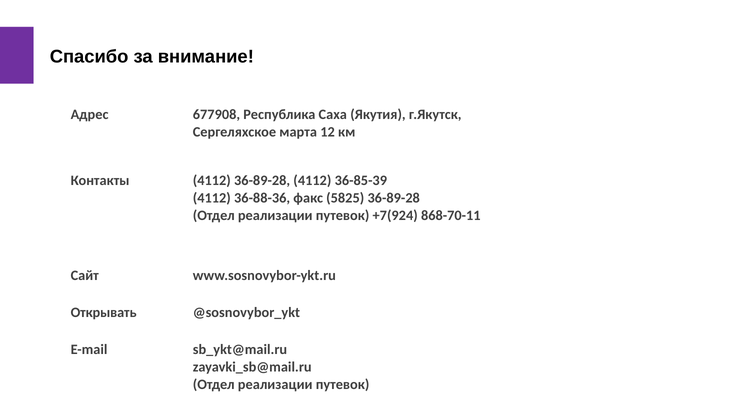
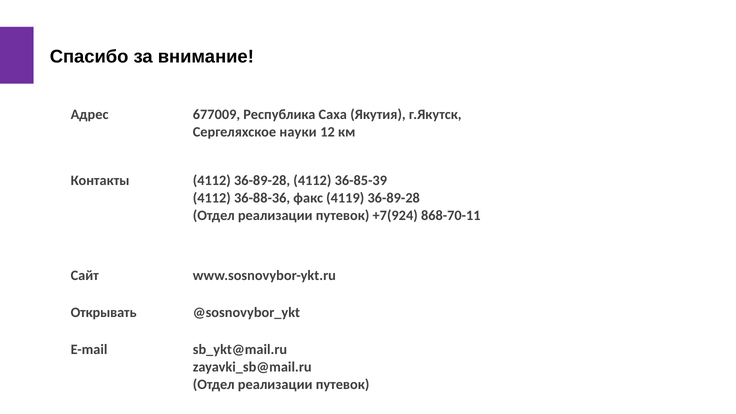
677908: 677908 -> 677009
марта: марта -> науки
5825: 5825 -> 4119
